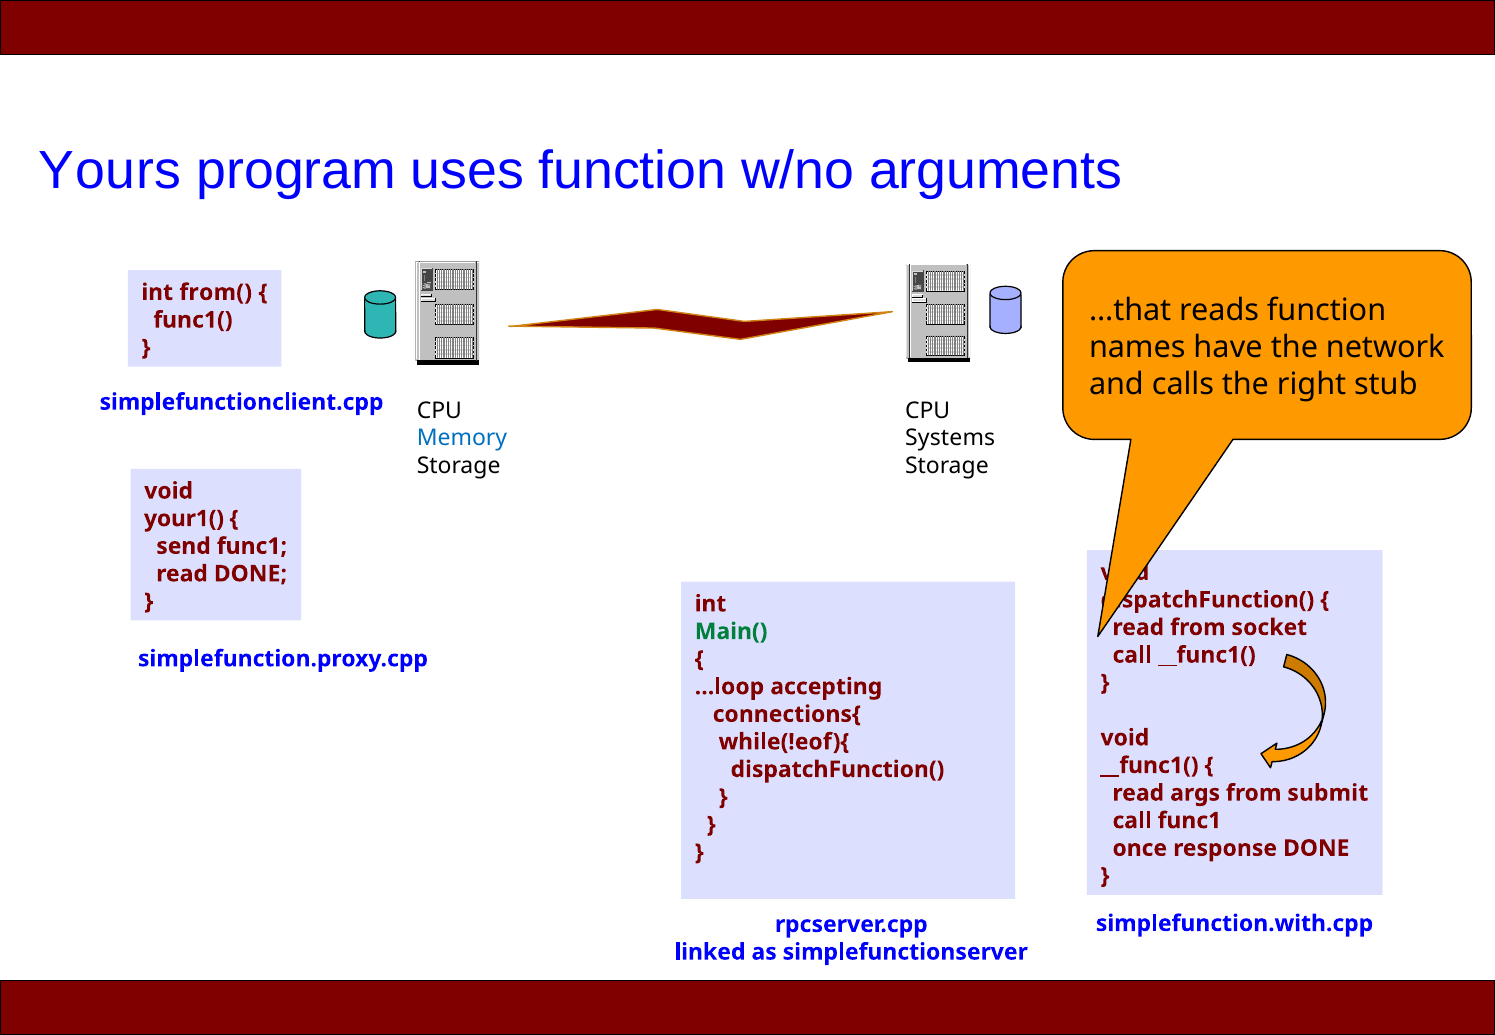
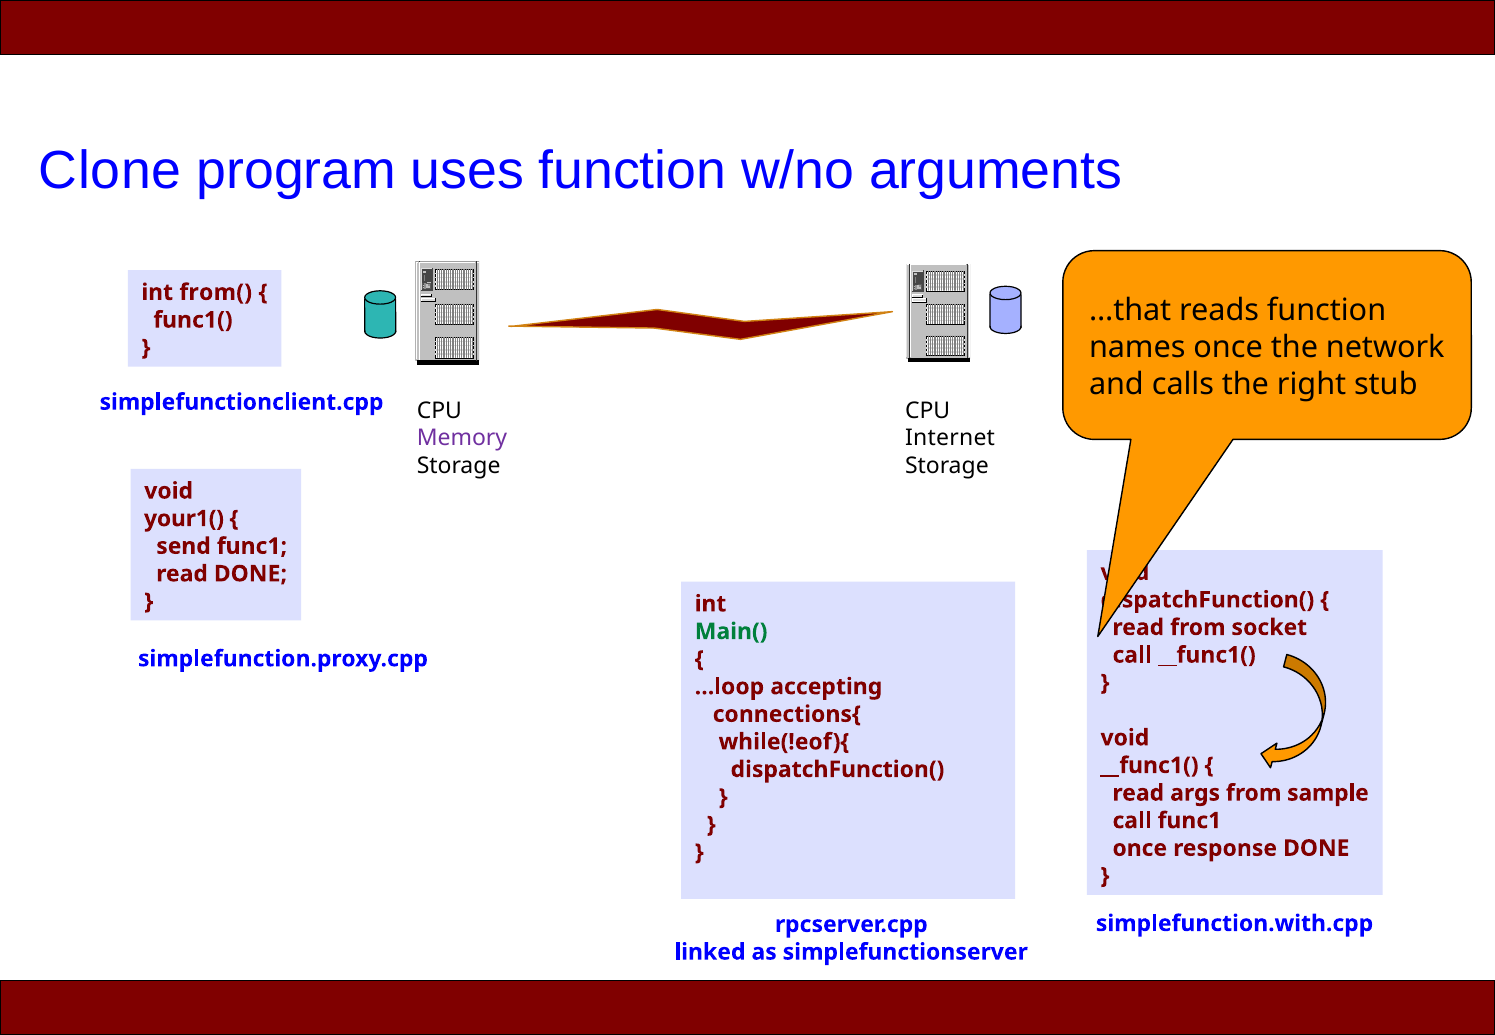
Yours: Yours -> Clone
names have: have -> once
Memory colour: blue -> purple
Systems: Systems -> Internet
submit: submit -> sample
